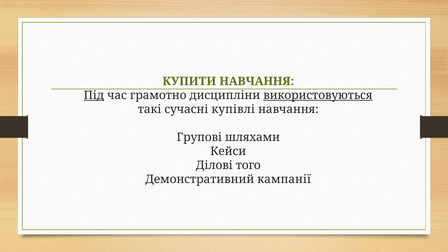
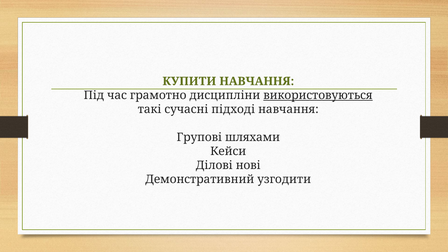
Під underline: present -> none
купівлі: купівлі -> підході
того: того -> нові
кампанії: кампанії -> узгодити
